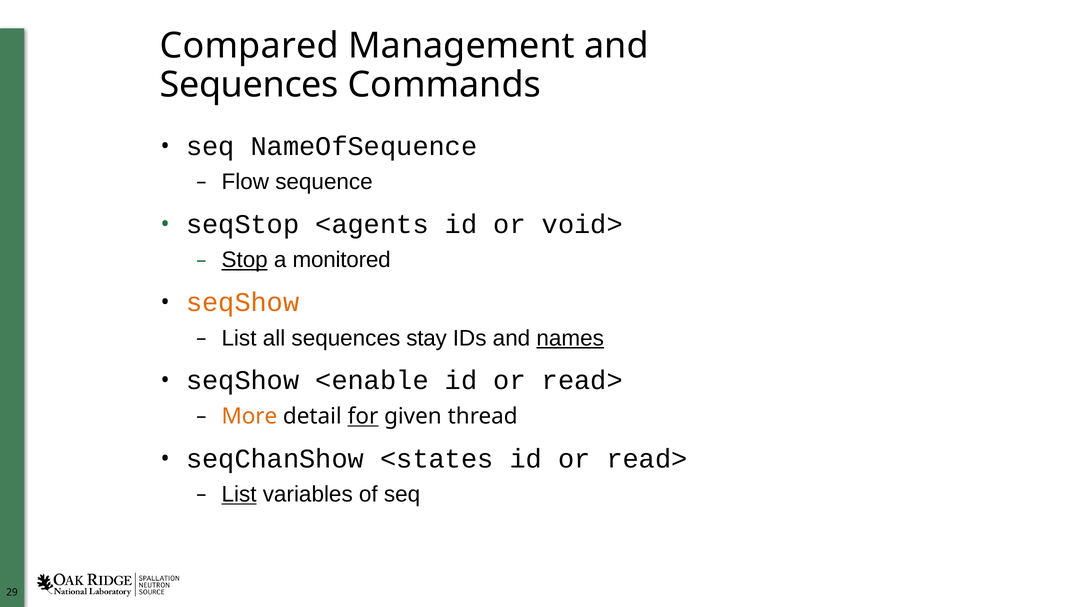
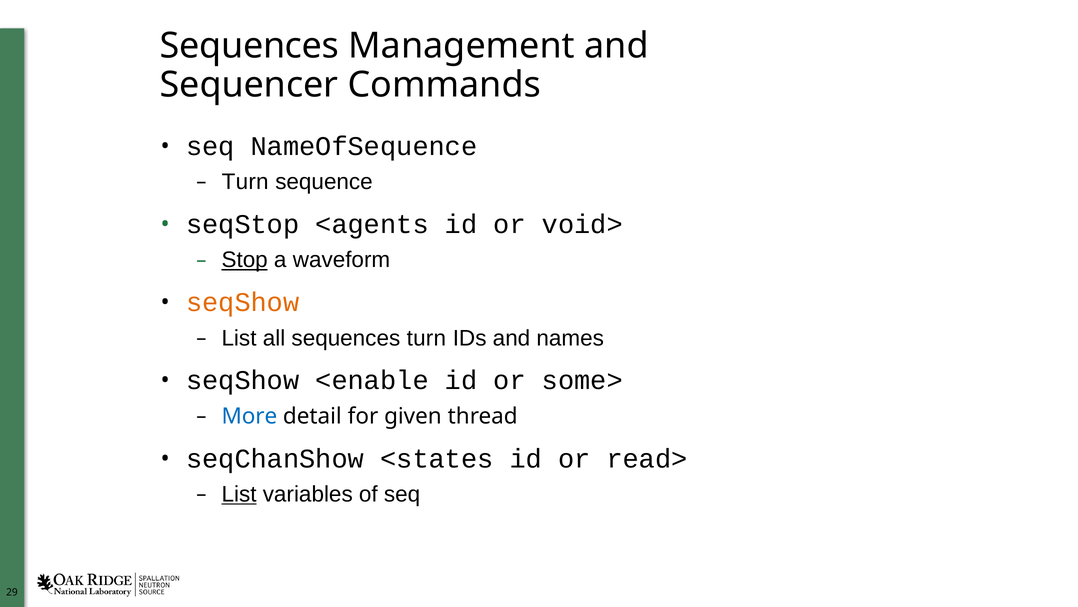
Compared at (249, 46): Compared -> Sequences
Sequences at (249, 85): Sequences -> Sequencer
Flow at (245, 182): Flow -> Turn
monitored: monitored -> waveform
sequences stay: stay -> turn
names underline: present -> none
read> at (582, 380): read> -> some>
More colour: orange -> blue
for underline: present -> none
